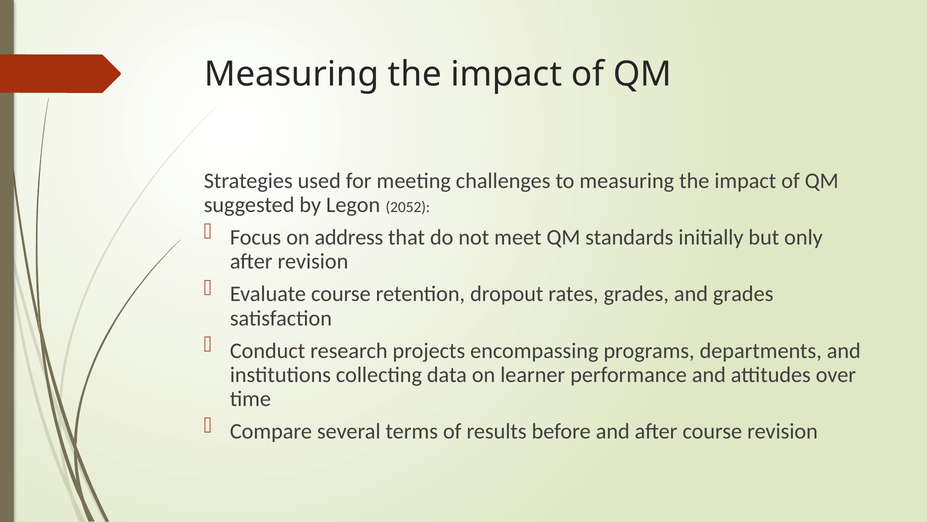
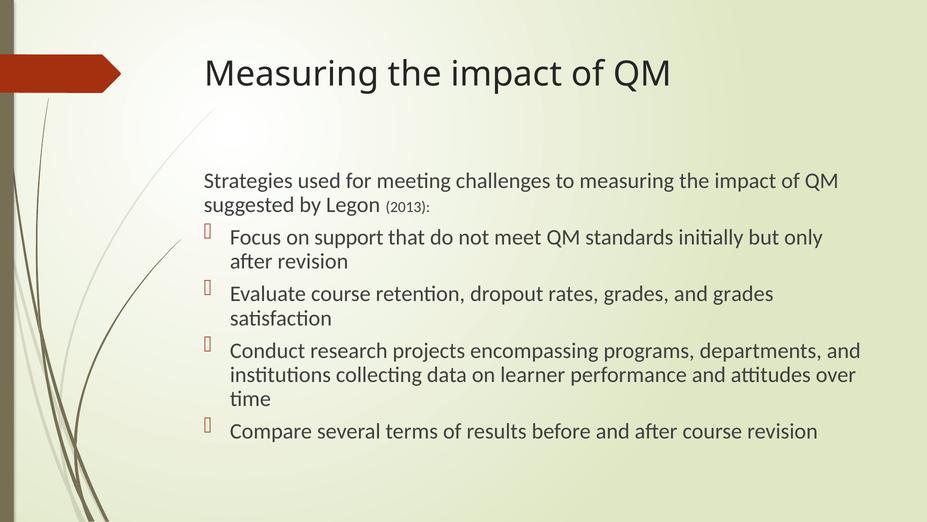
2052: 2052 -> 2013
address: address -> support
